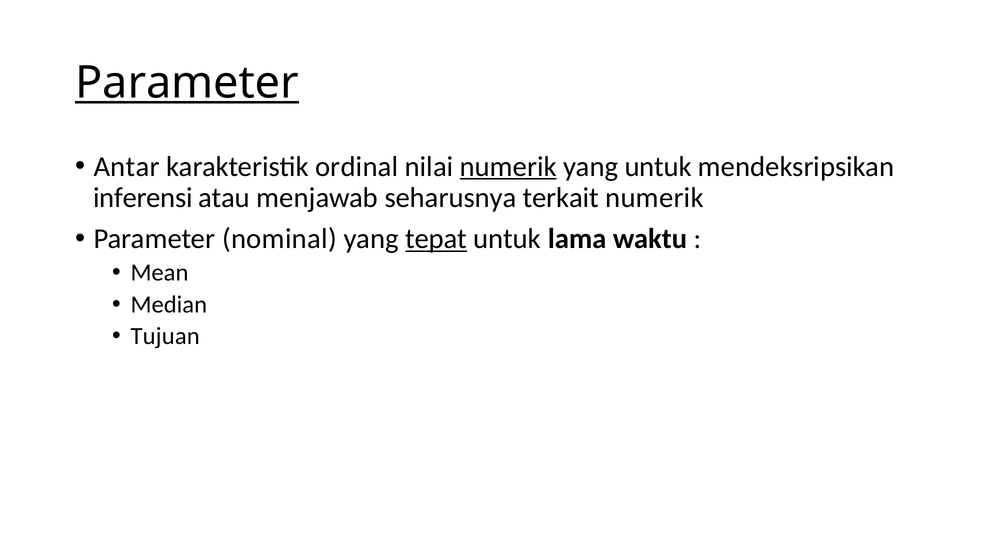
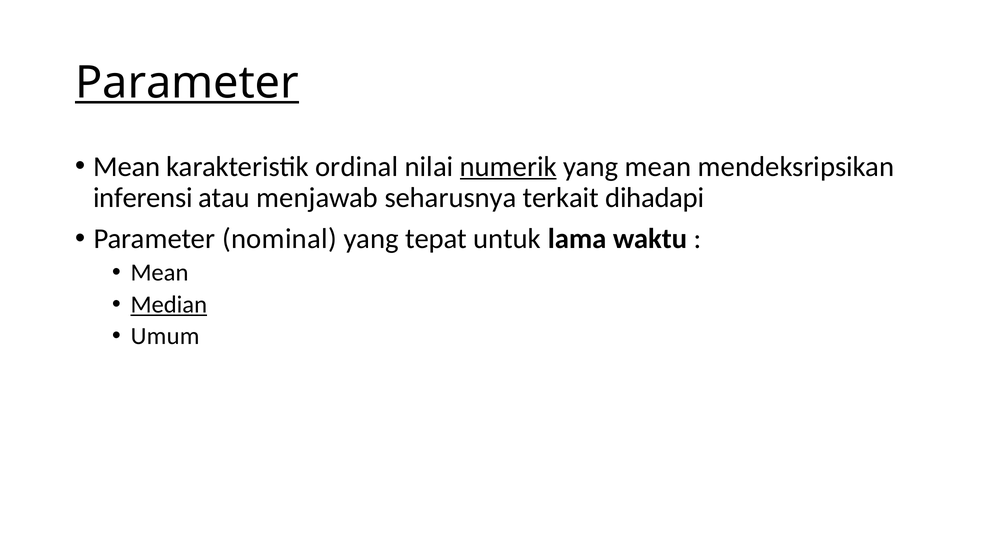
Antar at (127, 167): Antar -> Mean
yang untuk: untuk -> mean
terkait numerik: numerik -> dihadapi
tepat underline: present -> none
Median underline: none -> present
Tujuan: Tujuan -> Umum
